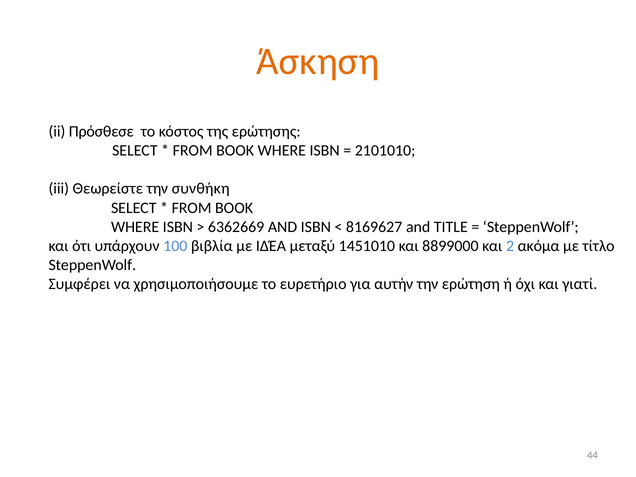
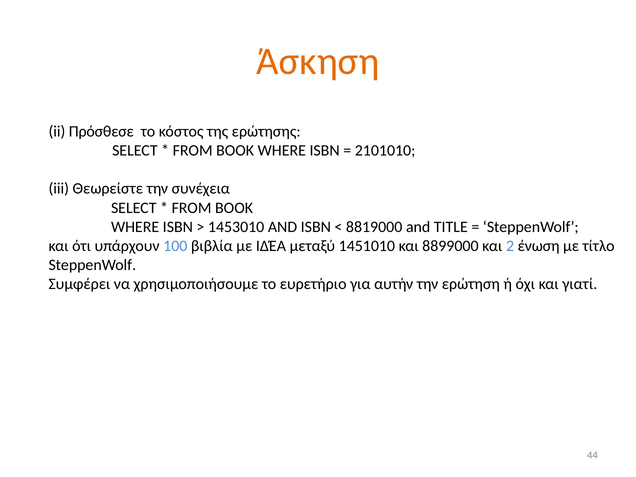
συνθήκη: συνθήκη -> συνέχεια
6362669: 6362669 -> 1453010
8169627: 8169627 -> 8819000
ακόμα: ακόμα -> ένωση
